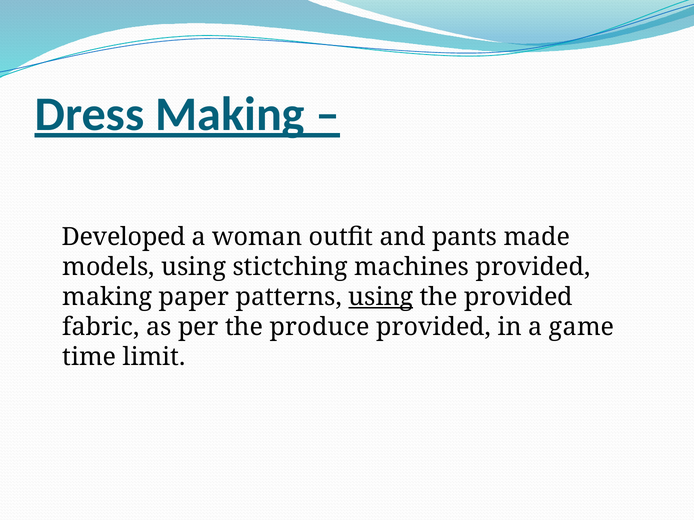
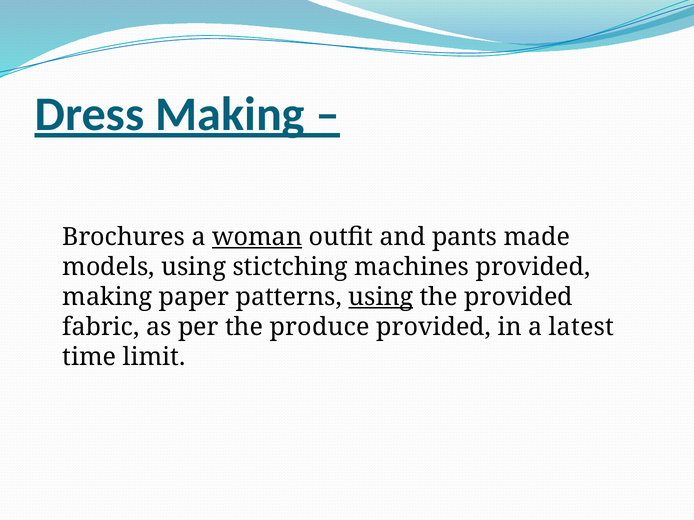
Developed: Developed -> Brochures
woman underline: none -> present
game: game -> latest
